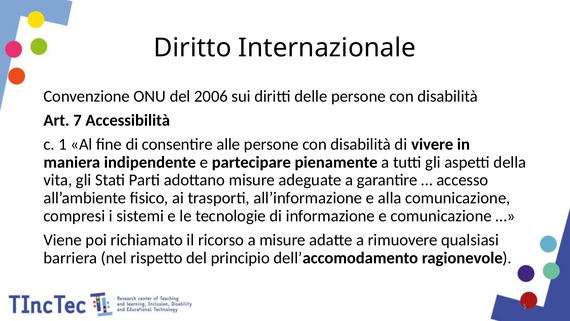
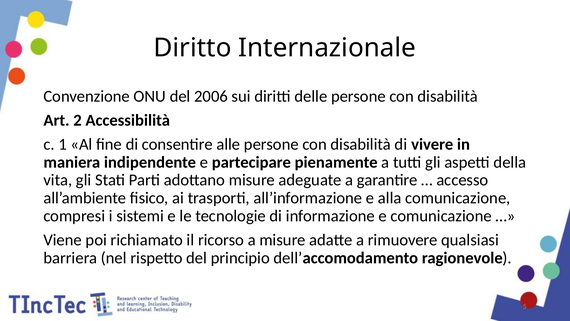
7: 7 -> 2
